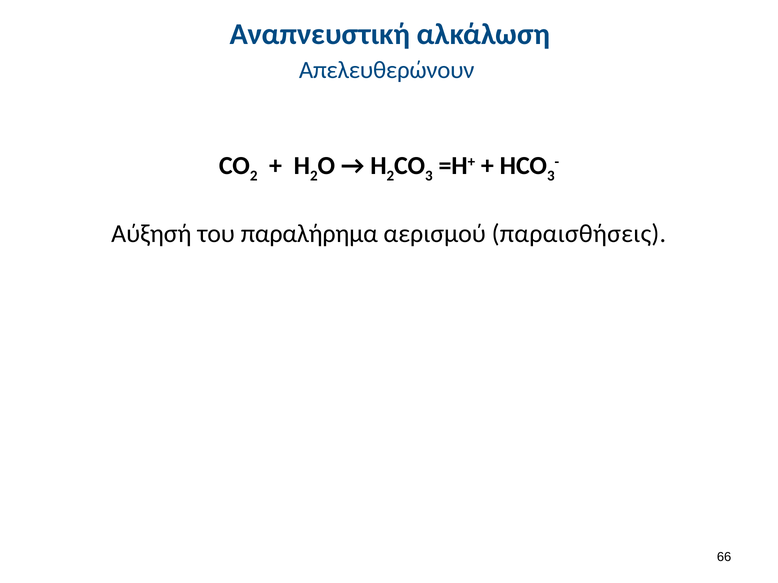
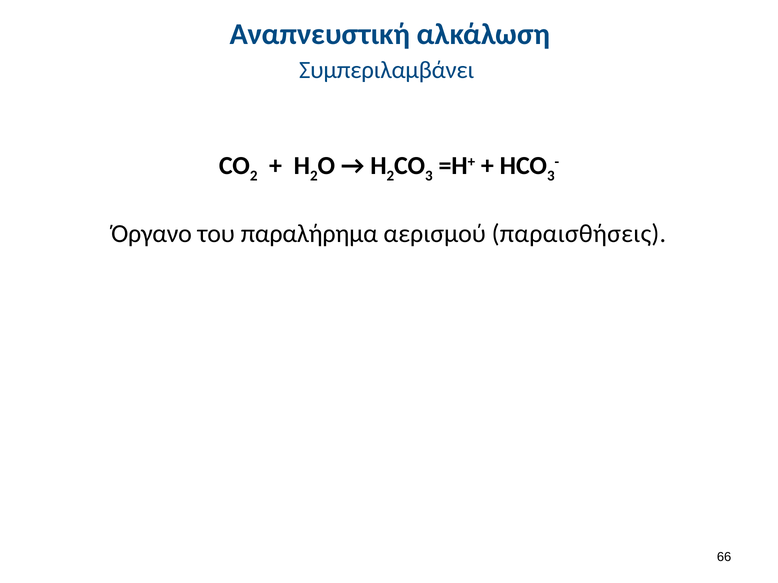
Απελευθερώνουν: Απελευθερώνουν -> Συμπεριλαμβάνει
Αύξησή: Αύξησή -> Όργανο
